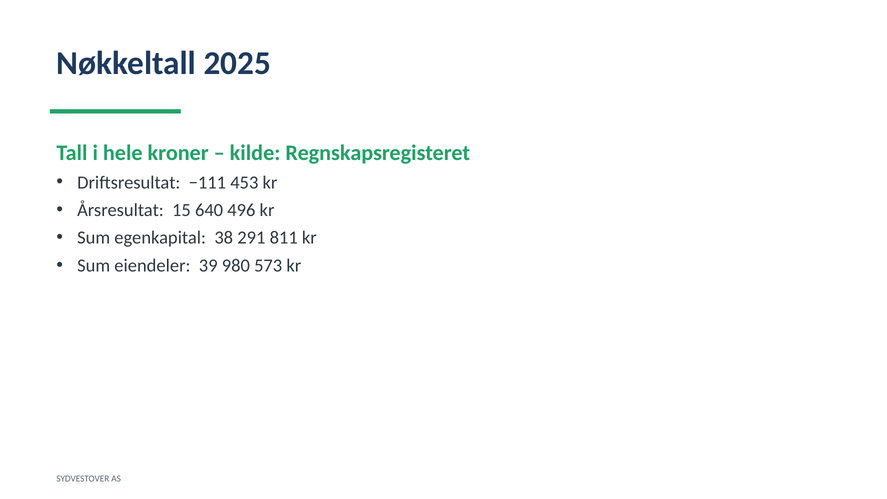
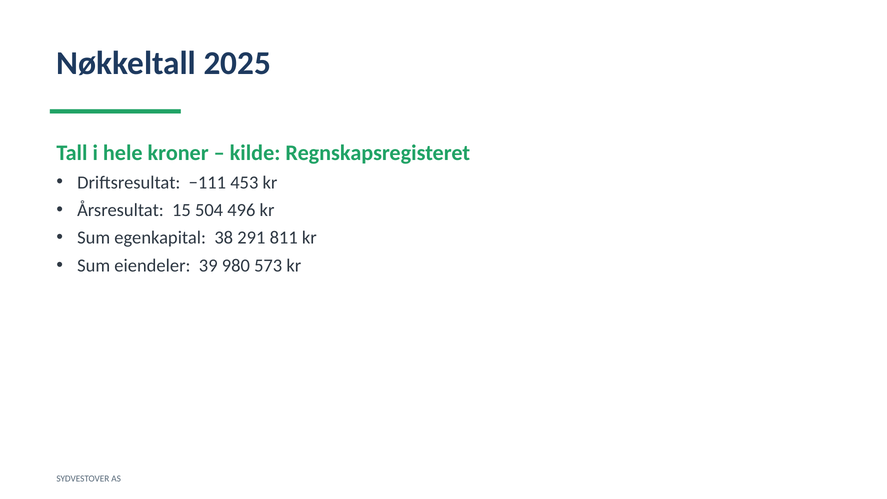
640: 640 -> 504
